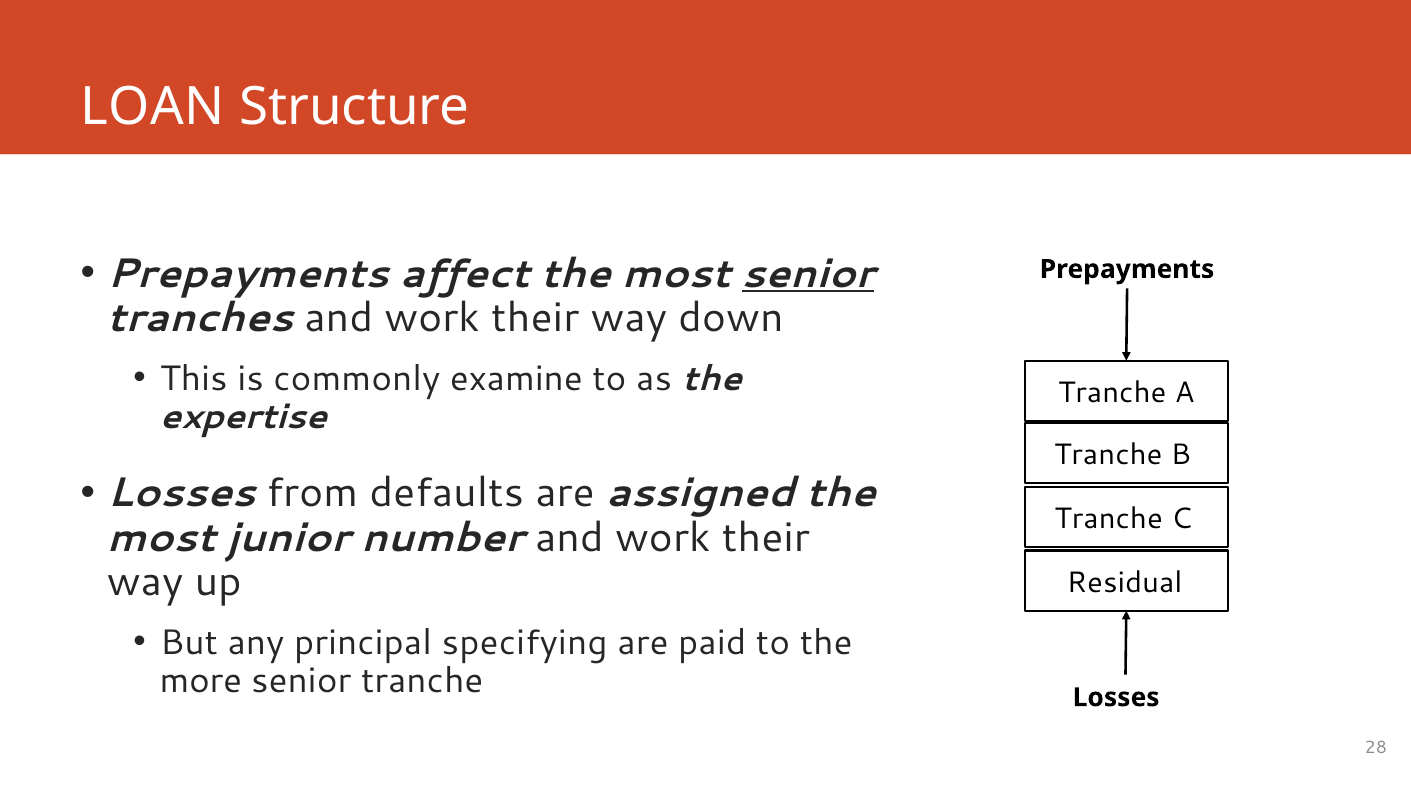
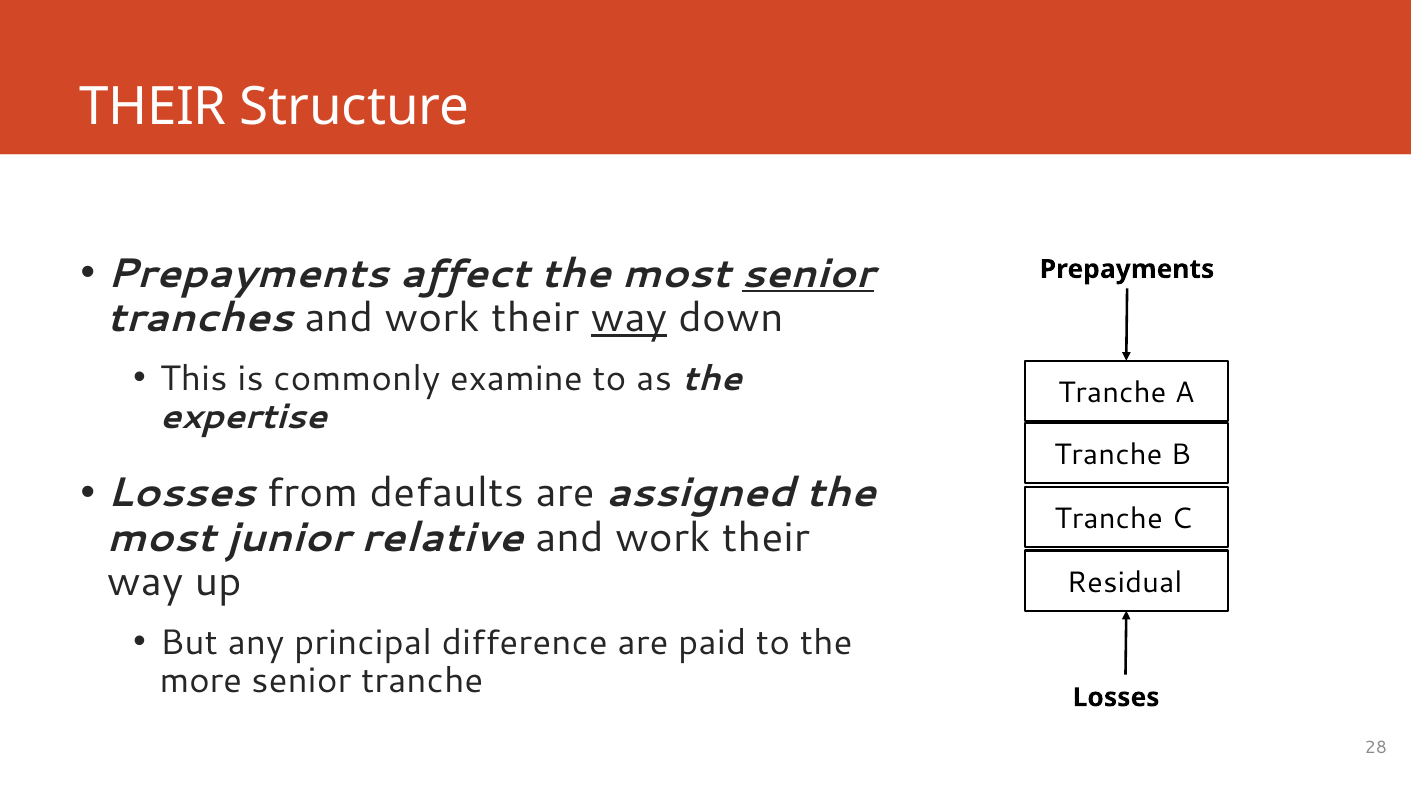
LOAN at (153, 107): LOAN -> THEIR
way at (629, 318) underline: none -> present
number: number -> relative
specifying: specifying -> difference
